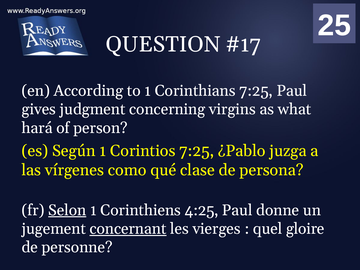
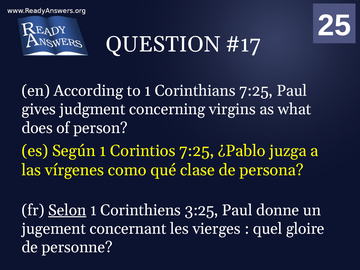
hará: hará -> does
4:25: 4:25 -> 3:25
concernant underline: present -> none
